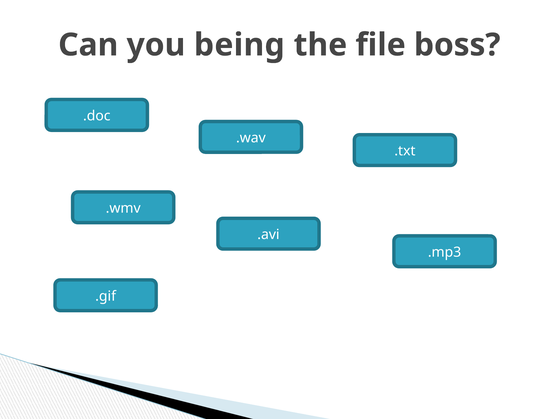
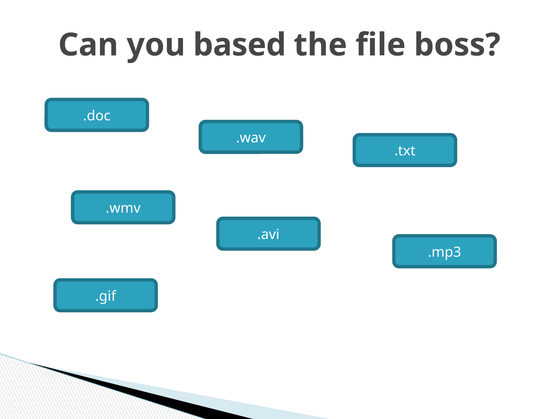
being: being -> based
